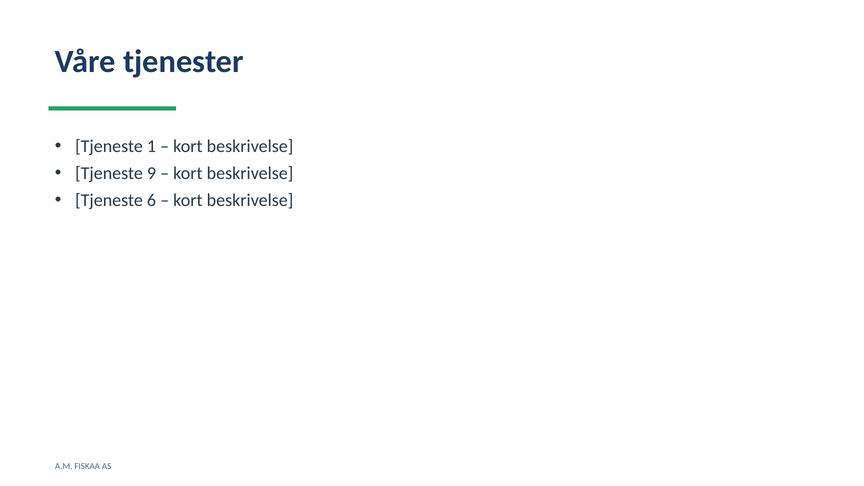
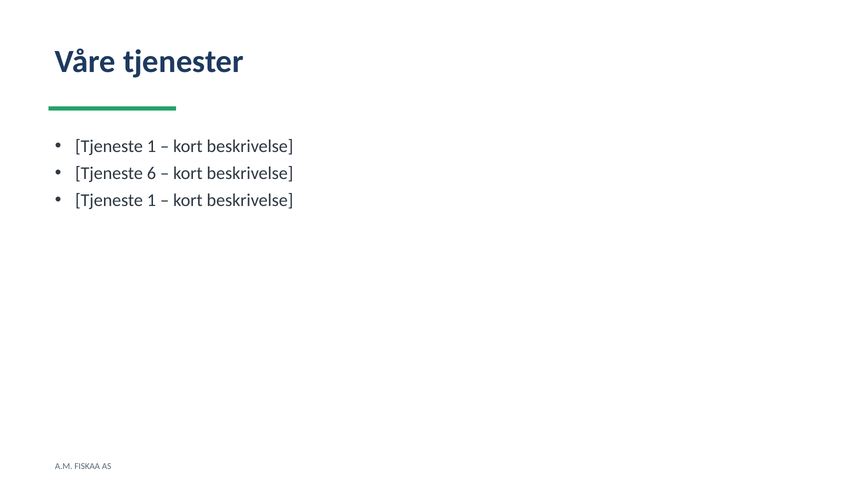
9: 9 -> 6
6 at (151, 200): 6 -> 1
